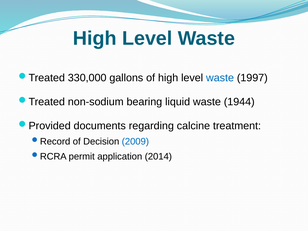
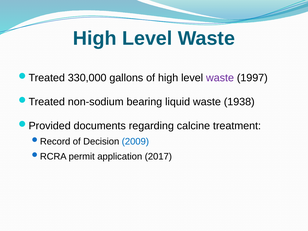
waste at (220, 78) colour: blue -> purple
1944: 1944 -> 1938
2014: 2014 -> 2017
